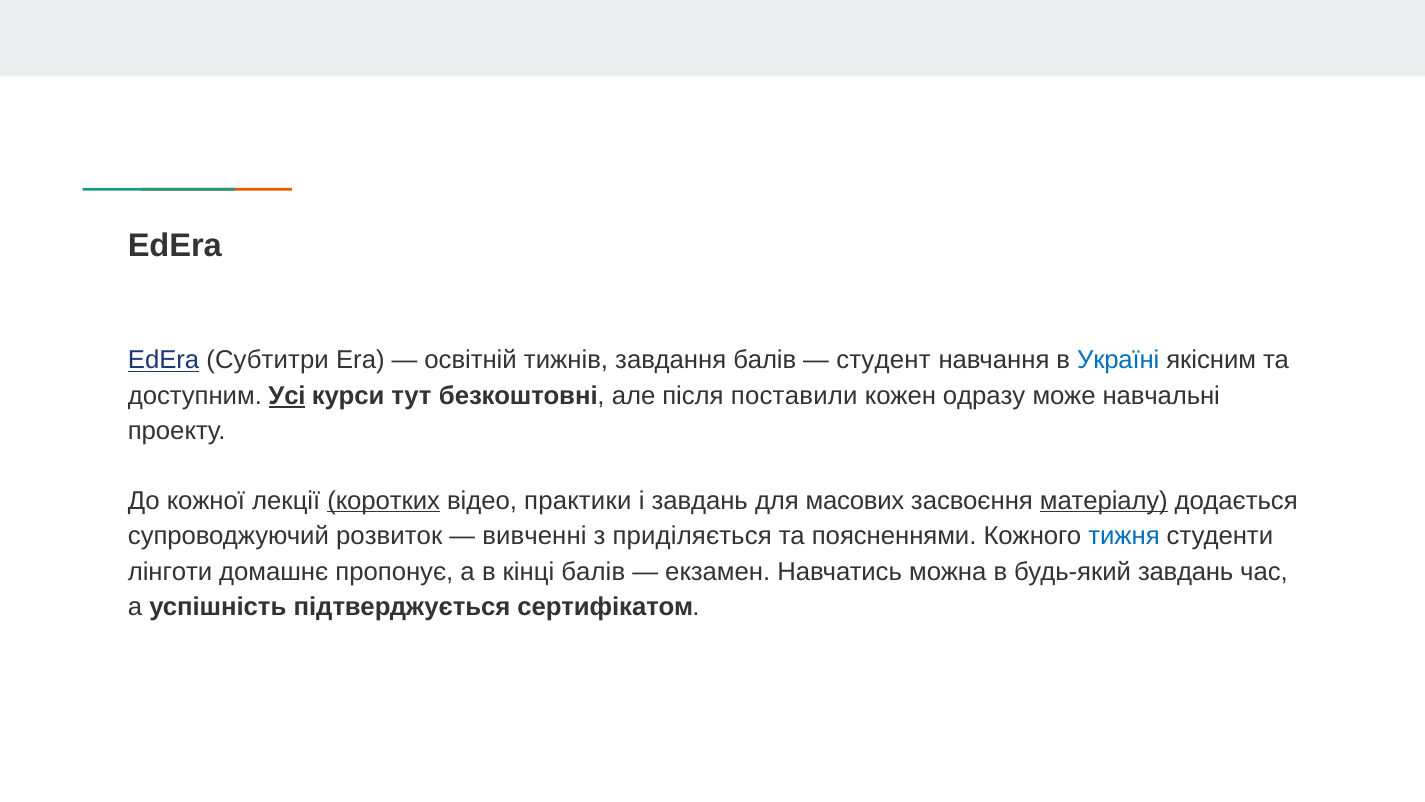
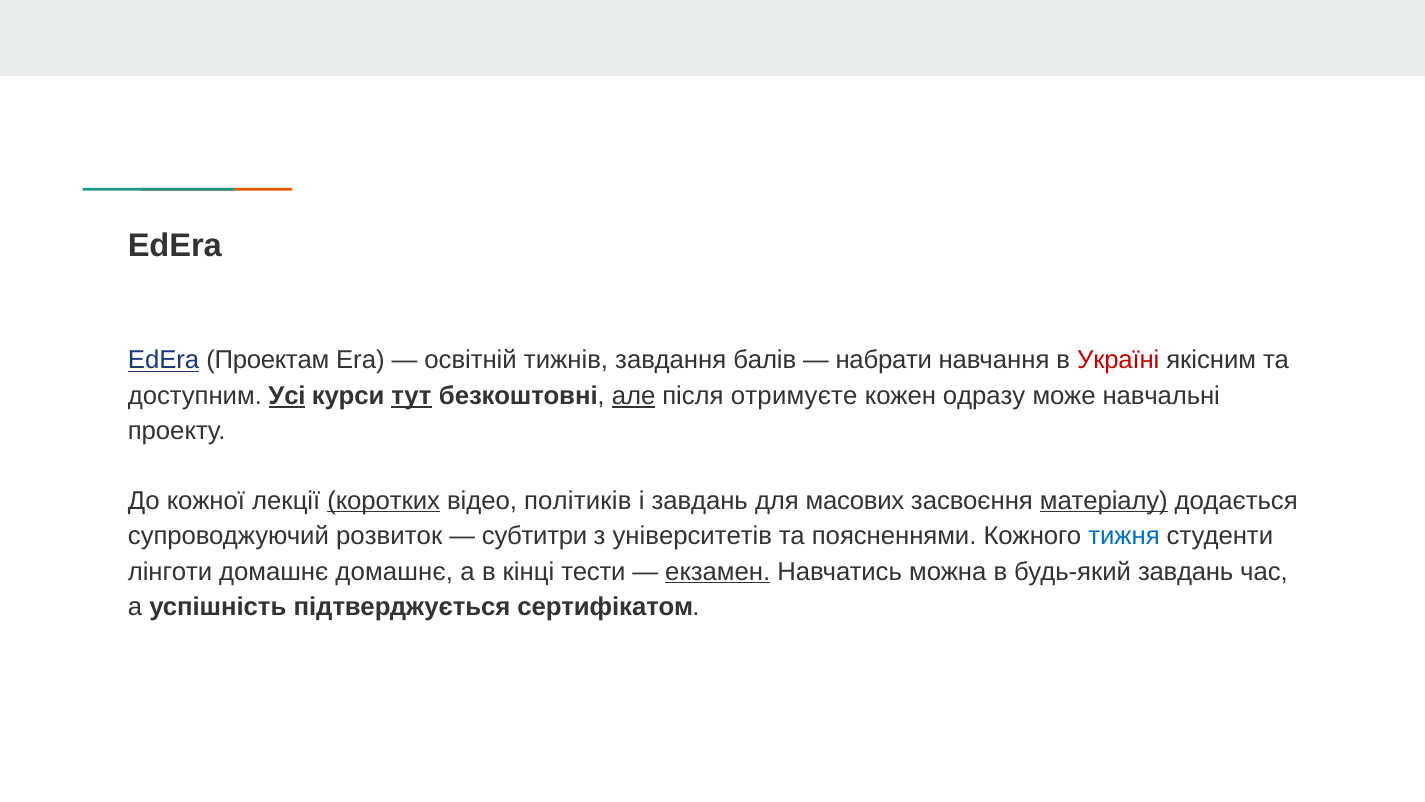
Субтитри: Субтитри -> Проектам
студент: студент -> набрати
Україні colour: blue -> red
тут underline: none -> present
але underline: none -> present
поставили: поставили -> отримуєте
практики: практики -> політиків
вивченні: вивченні -> субтитри
приділяється: приділяється -> університетів
домашнє пропонує: пропонує -> домашнє
кінці балів: балів -> тести
екзамен underline: none -> present
